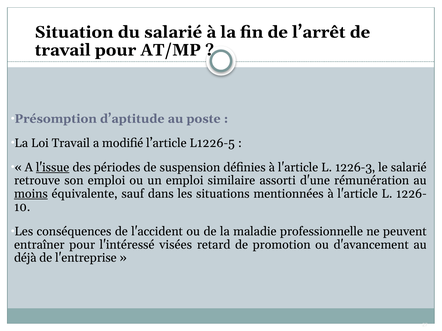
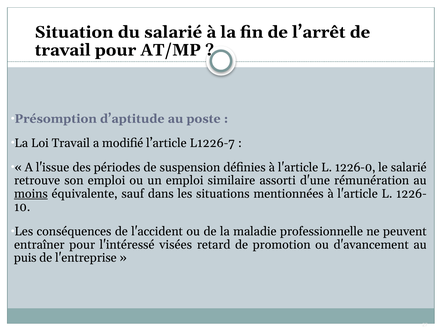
L1226-5: L1226-5 -> L1226-7
l'issue underline: present -> none
1226-3: 1226-3 -> 1226-0
déjà: déjà -> puis
